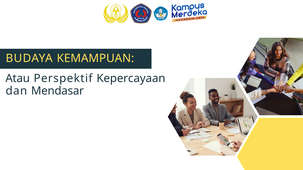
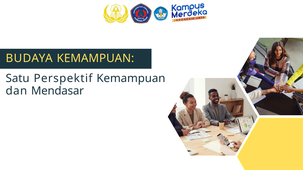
Atau: Atau -> Satu
Perspektif Kepercayaan: Kepercayaan -> Kemampuan
